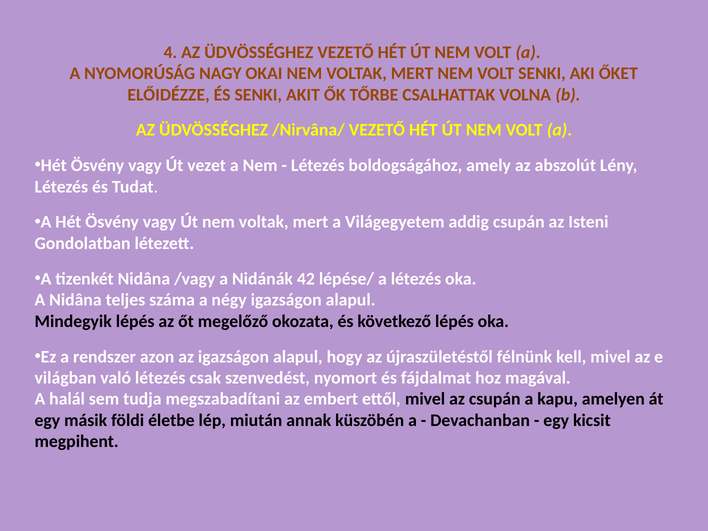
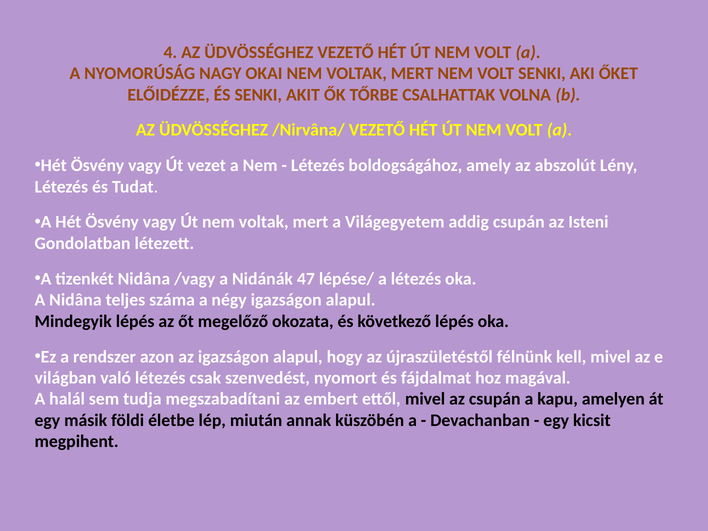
42: 42 -> 47
